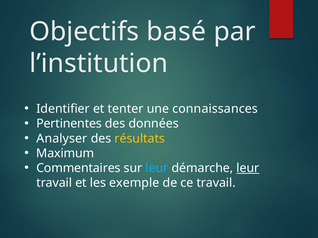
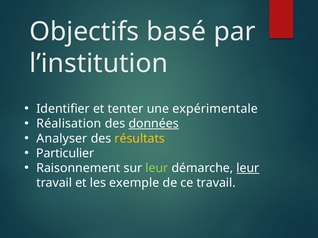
connaissances: connaissances -> expérimentale
Pertinentes: Pertinentes -> Réalisation
données underline: none -> present
Maximum: Maximum -> Particulier
Commentaires: Commentaires -> Raisonnement
leur at (157, 168) colour: light blue -> light green
